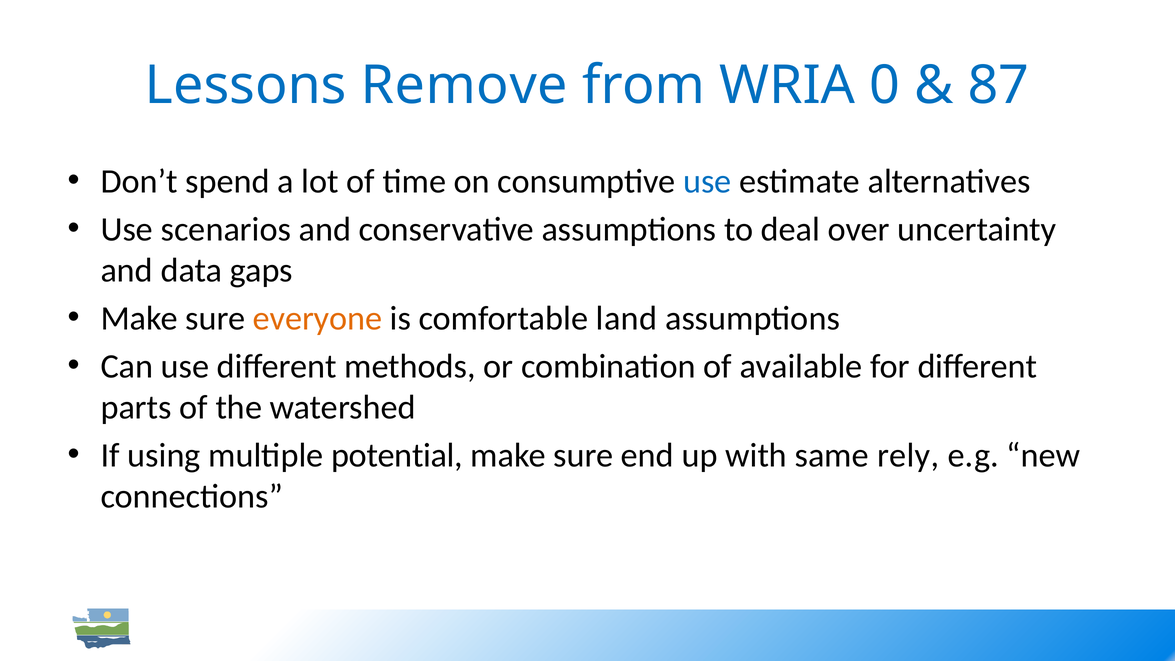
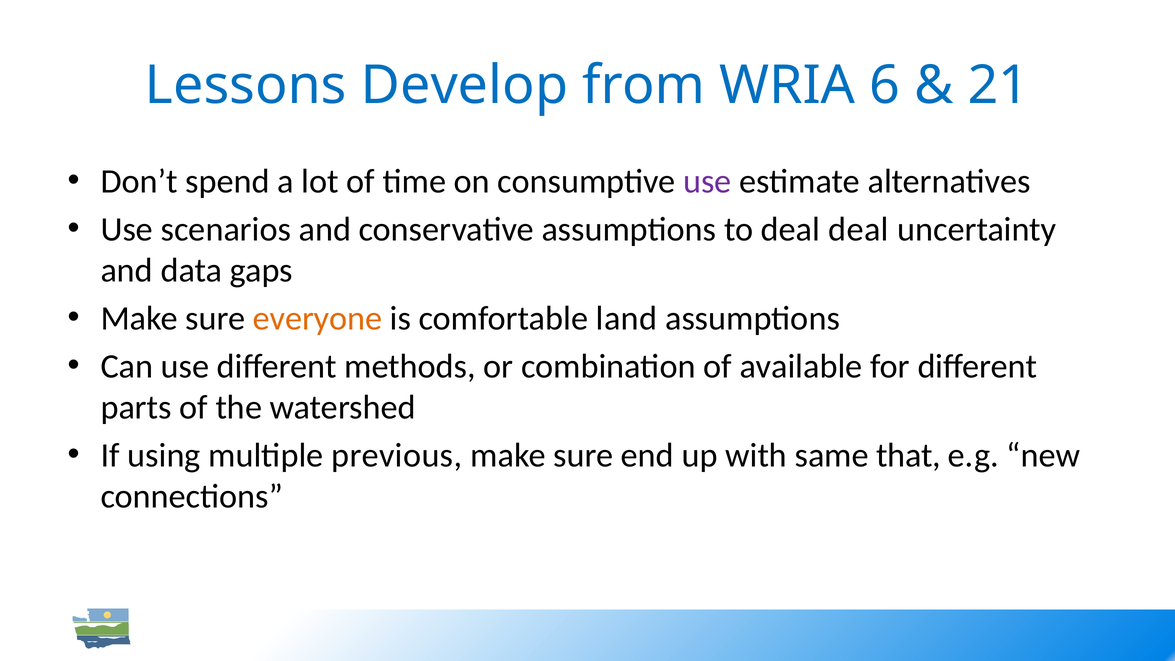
Remove: Remove -> Develop
0: 0 -> 6
87: 87 -> 21
use at (707, 182) colour: blue -> purple
deal over: over -> deal
potential: potential -> previous
rely: rely -> that
